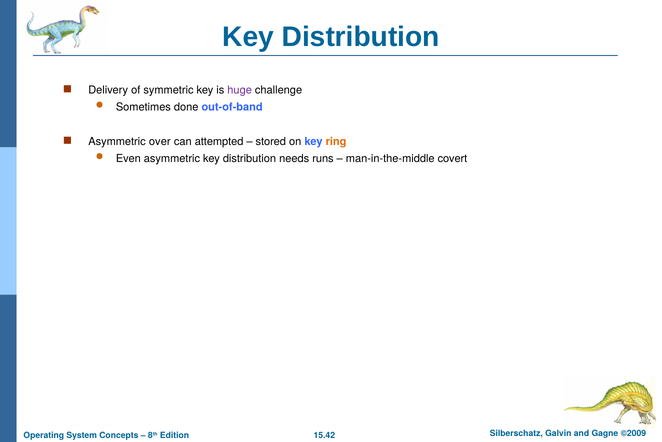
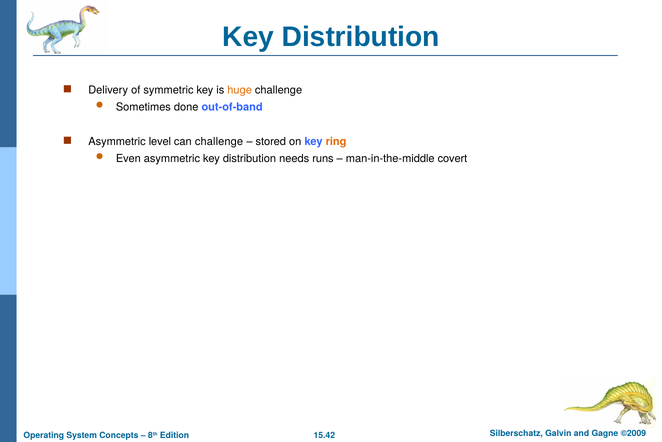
huge colour: purple -> orange
over: over -> level
can attempted: attempted -> challenge
